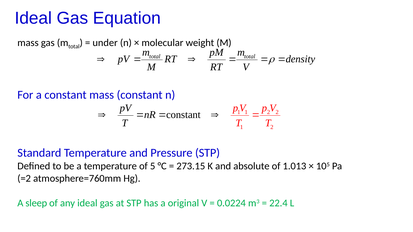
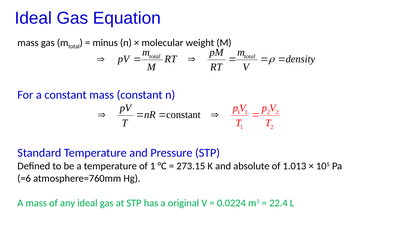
under: under -> minus
of 5: 5 -> 1
=2: =2 -> =6
A sleep: sleep -> mass
